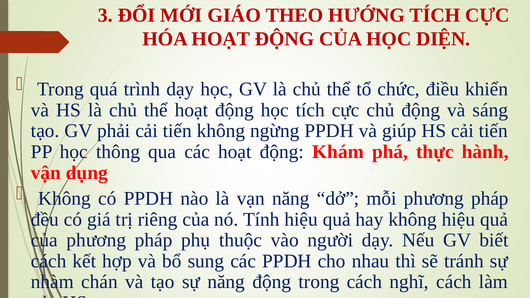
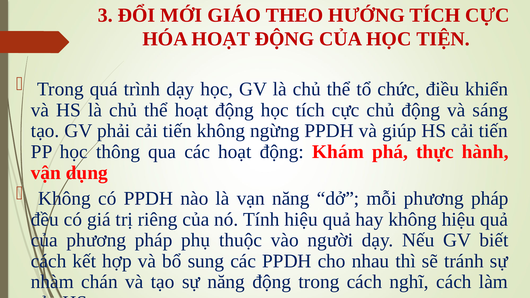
DIỆN: DIỆN -> TIỆN
